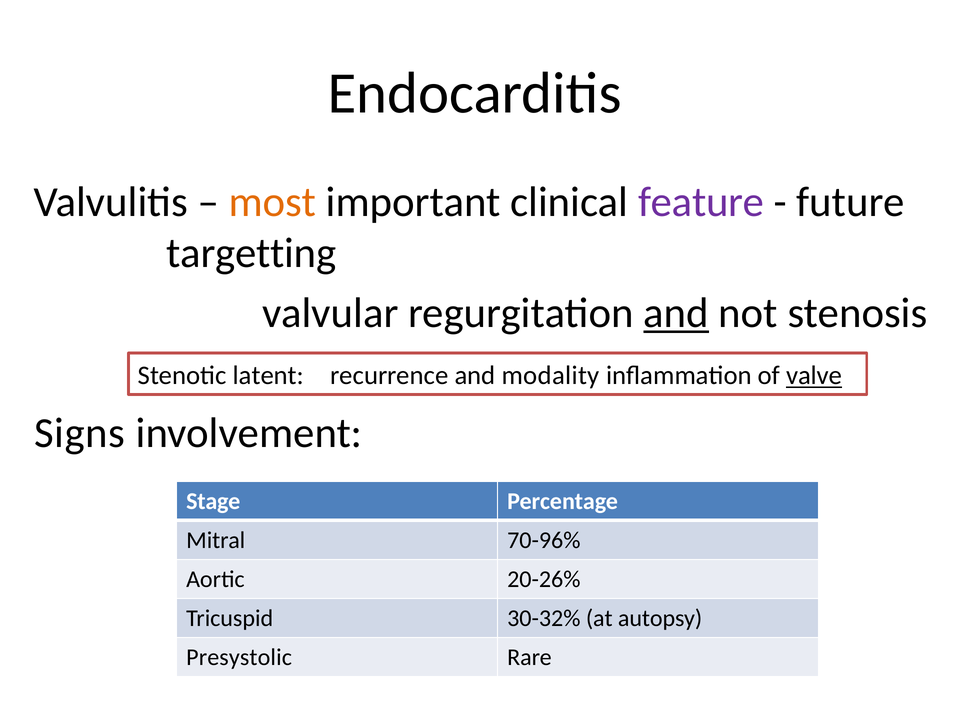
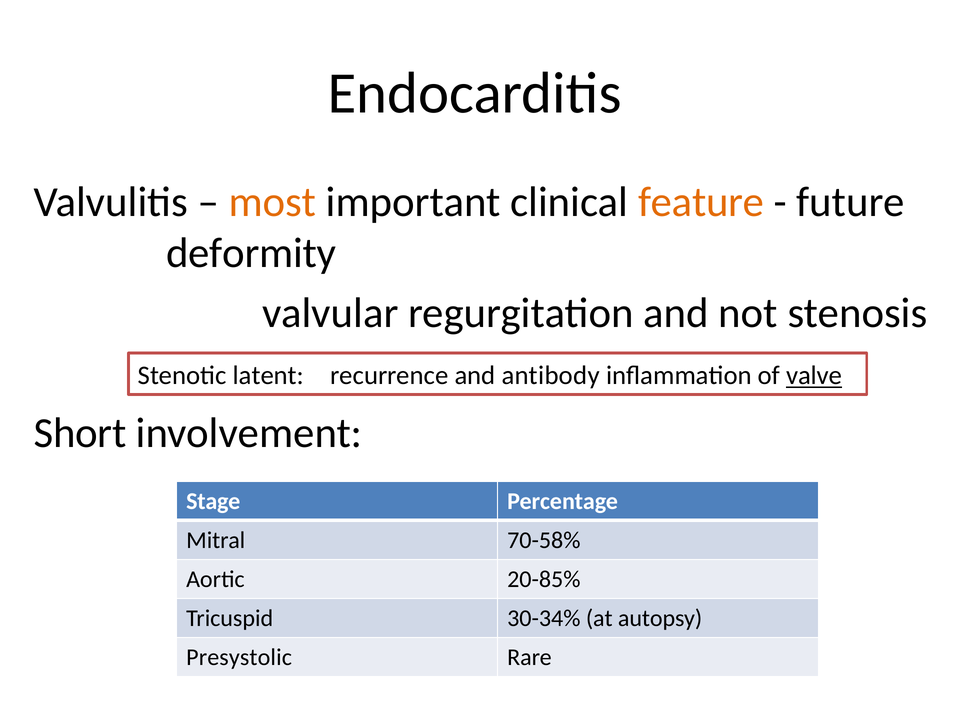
feature colour: purple -> orange
targetting: targetting -> deformity
and at (676, 313) underline: present -> none
modality: modality -> antibody
Signs: Signs -> Short
70-96%: 70-96% -> 70-58%
20-26%: 20-26% -> 20-85%
30-32%: 30-32% -> 30-34%
